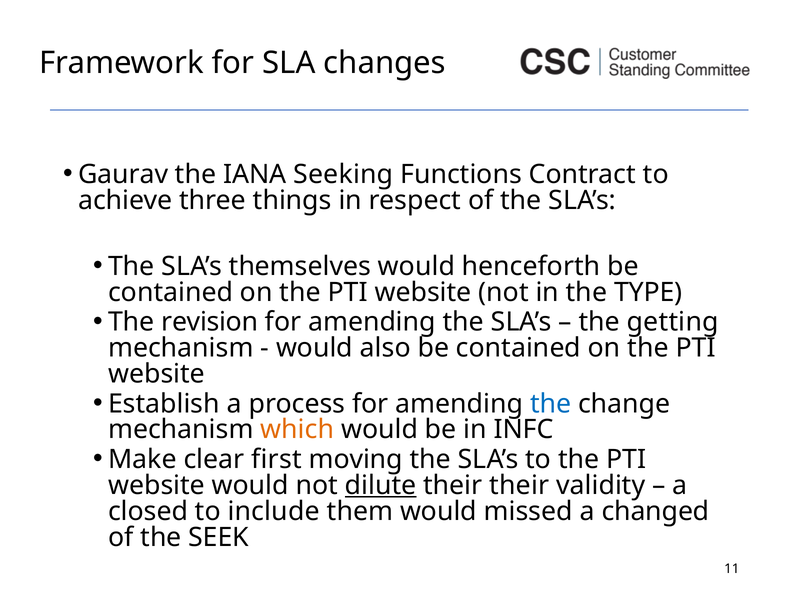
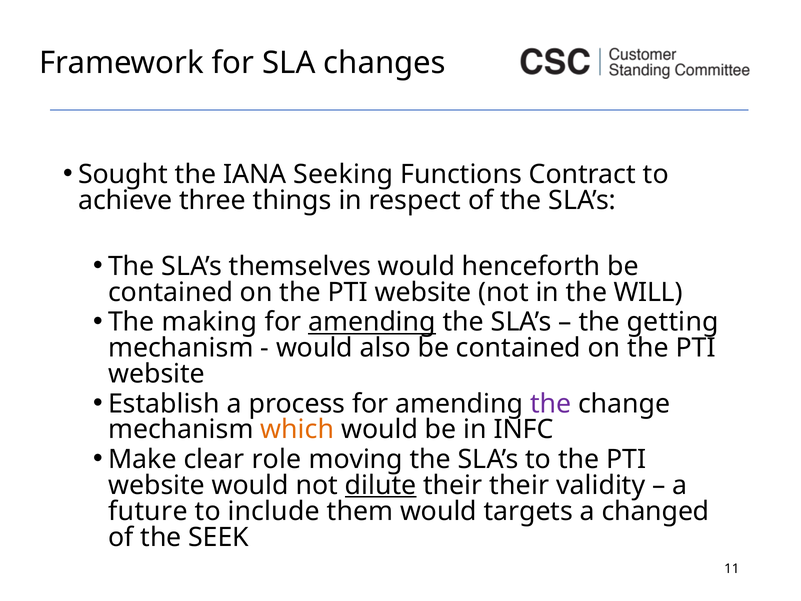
Gaurav: Gaurav -> Sought
TYPE: TYPE -> WILL
revision: revision -> making
amending at (372, 322) underline: none -> present
the at (551, 404) colour: blue -> purple
first: first -> role
closed: closed -> future
missed: missed -> targets
